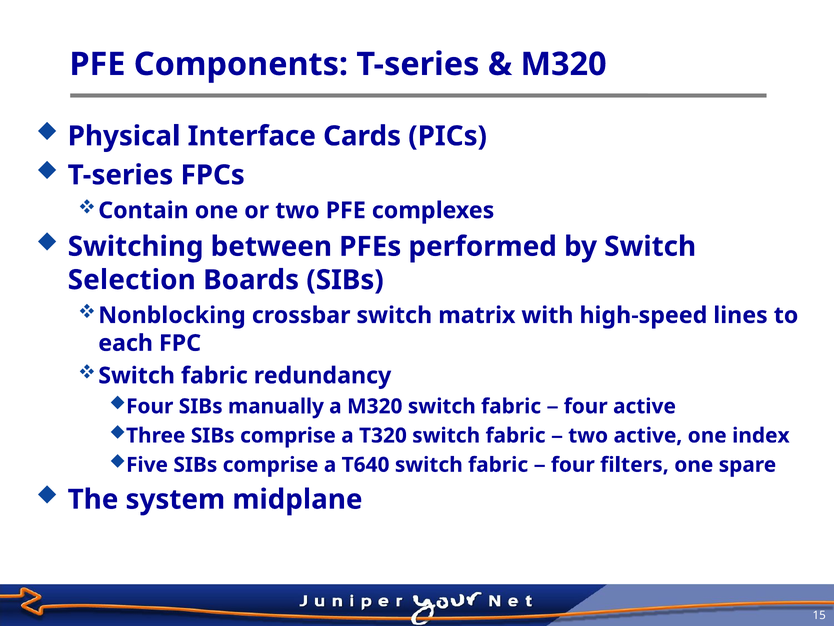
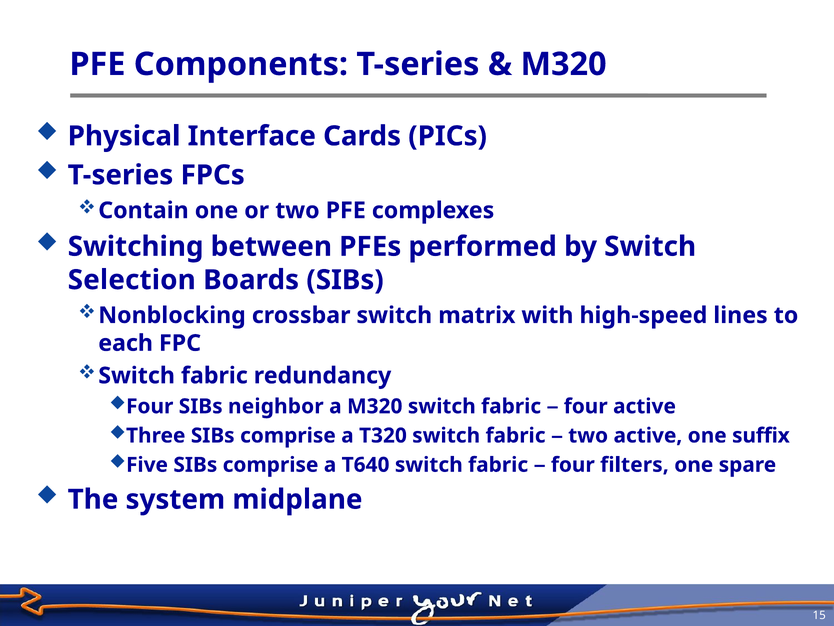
manually: manually -> neighbor
index: index -> suffix
